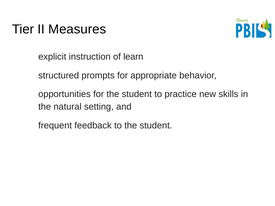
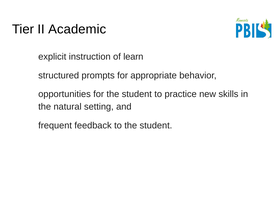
Measures: Measures -> Academic
